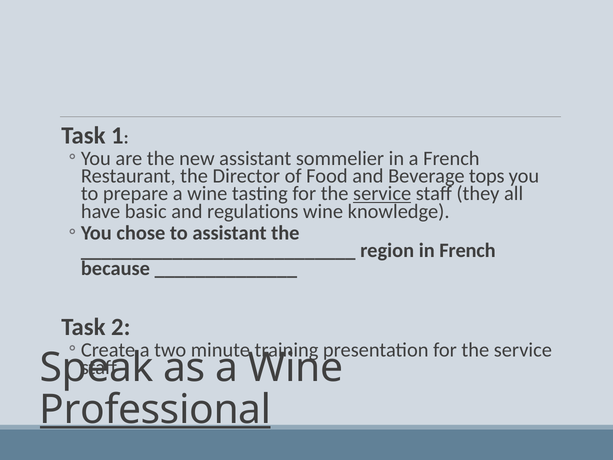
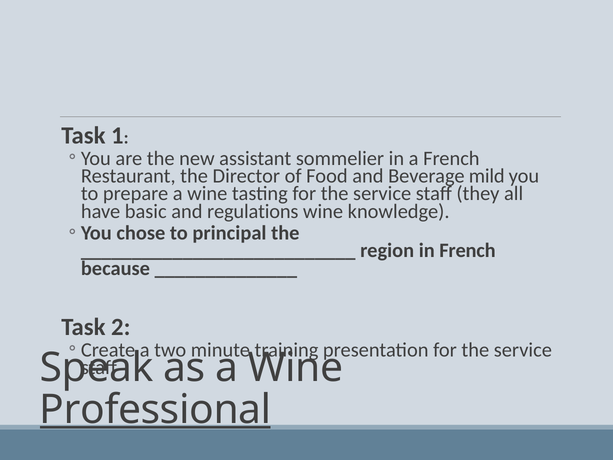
tops: tops -> mild
service at (382, 194) underline: present -> none
to assistant: assistant -> principal
